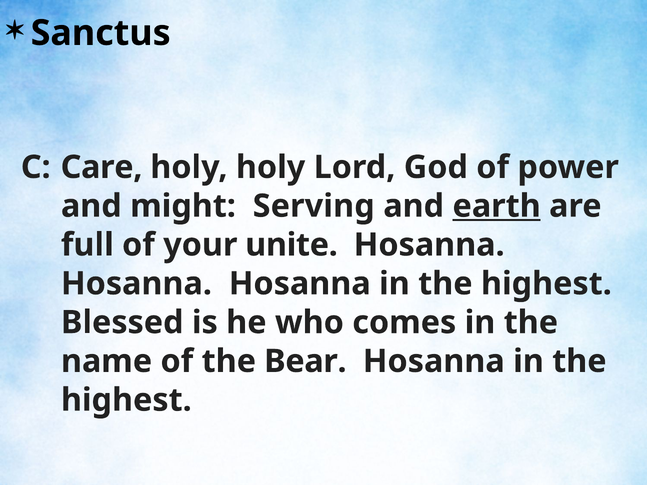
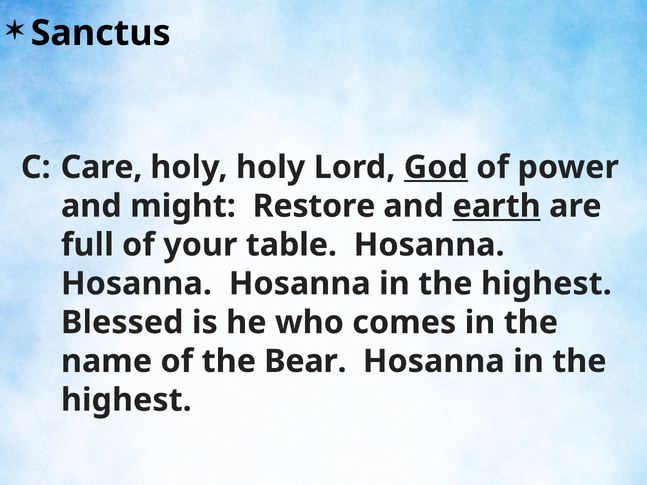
God underline: none -> present
Serving: Serving -> Restore
unite: unite -> table
